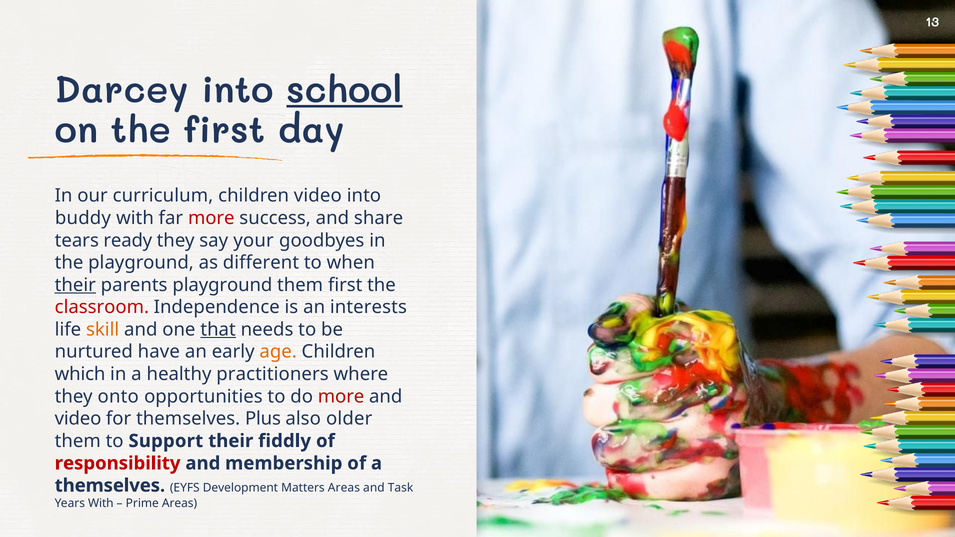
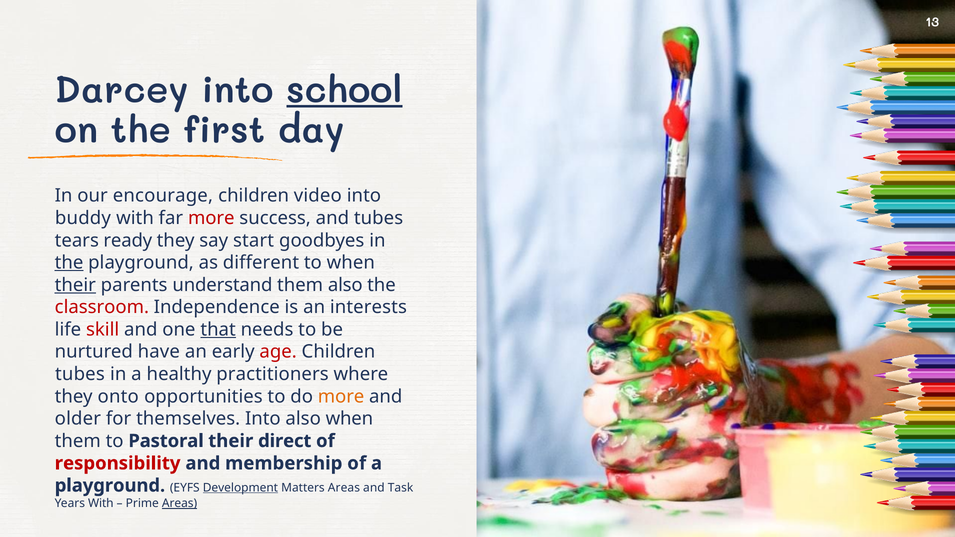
curriculum: curriculum -> encourage
and share: share -> tubes
your: your -> start
the at (69, 263) underline: none -> present
parents playground: playground -> understand
them first: first -> also
skill colour: orange -> red
age colour: orange -> red
which at (80, 374): which -> tubes
more at (341, 397) colour: red -> orange
video at (78, 419): video -> older
themselves Plus: Plus -> Into
also older: older -> when
Support: Support -> Pastoral
fiddly: fiddly -> direct
themselves at (110, 486): themselves -> playground
Development underline: none -> present
Areas at (180, 504) underline: none -> present
